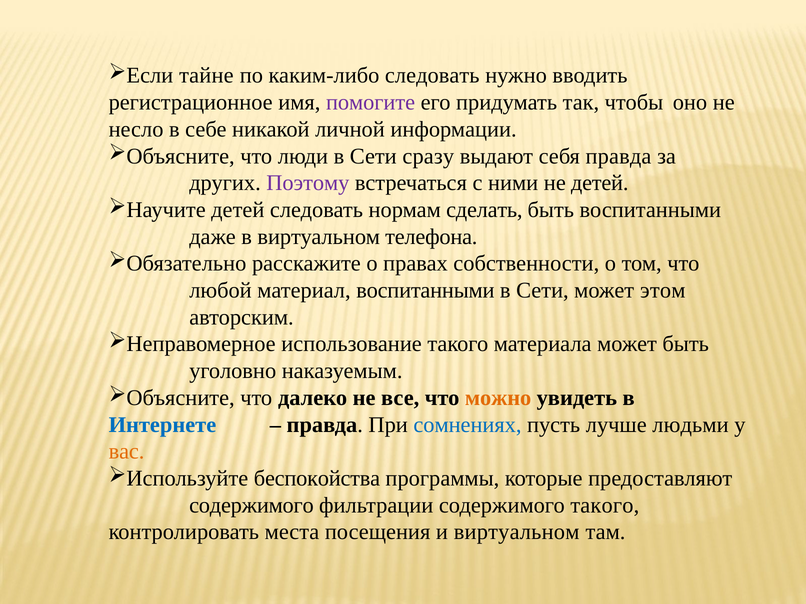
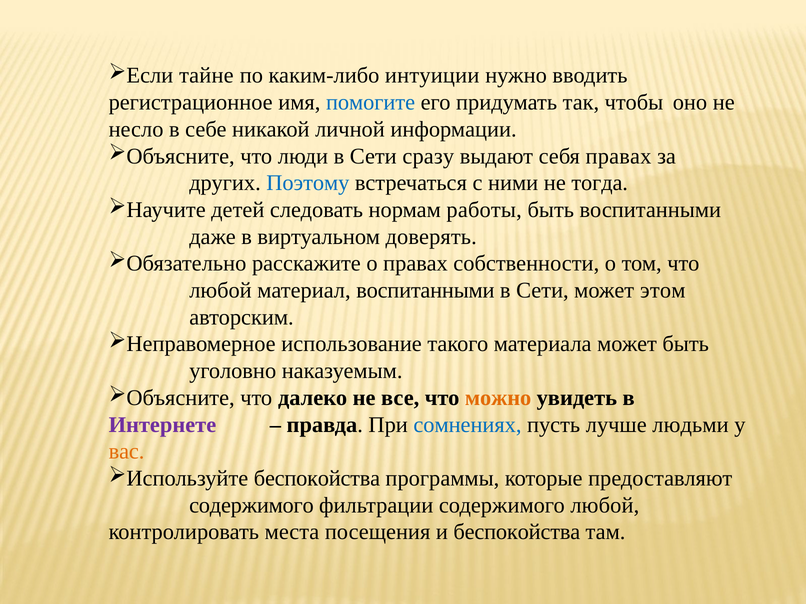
каким-либо следовать: следовать -> интуиции
помогите colour: purple -> blue
себя правда: правда -> правах
Поэтому colour: purple -> blue
не детей: детей -> тогда
сделать: сделать -> работы
телефона: телефона -> доверять
Интернете colour: blue -> purple
содержимого такого: такого -> любой
и виртуальном: виртуальном -> беспокойства
